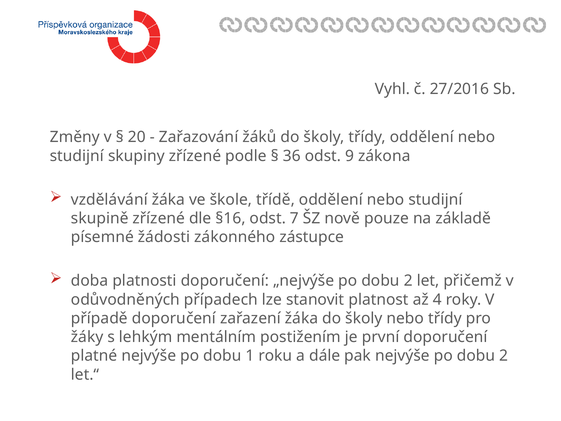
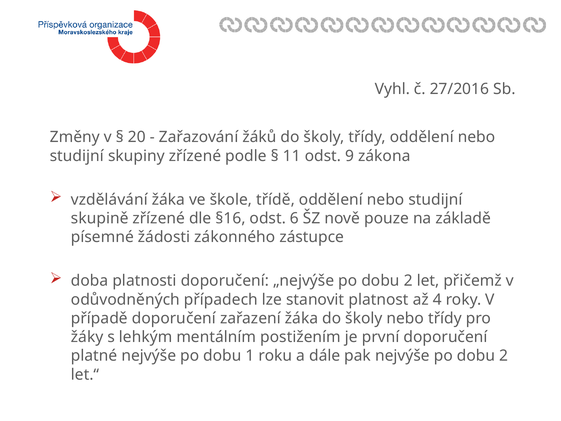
36: 36 -> 11
7: 7 -> 6
